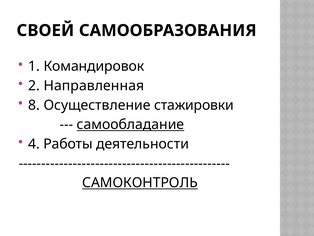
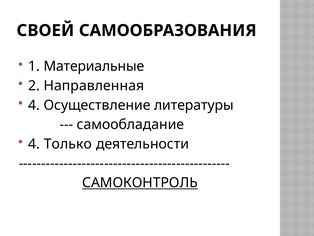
Командировок: Командировок -> Материальные
8 at (34, 105): 8 -> 4
стажировки: стажировки -> литературы
самообладание underline: present -> none
Работы: Работы -> Только
